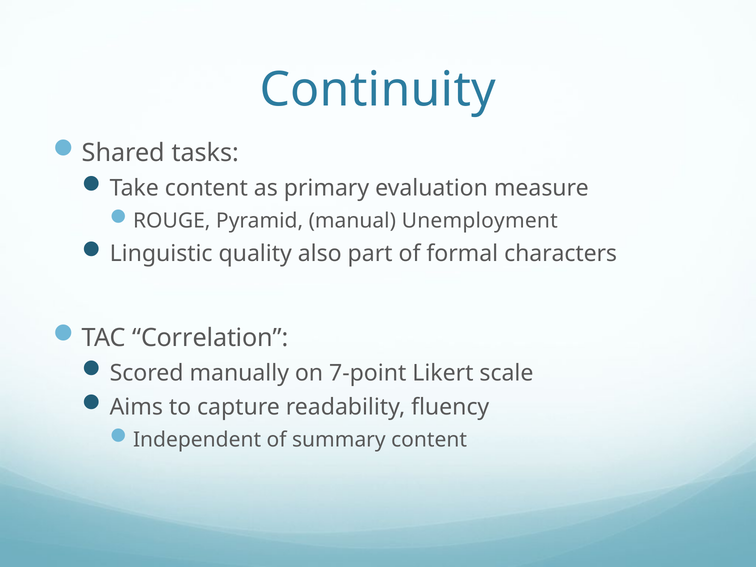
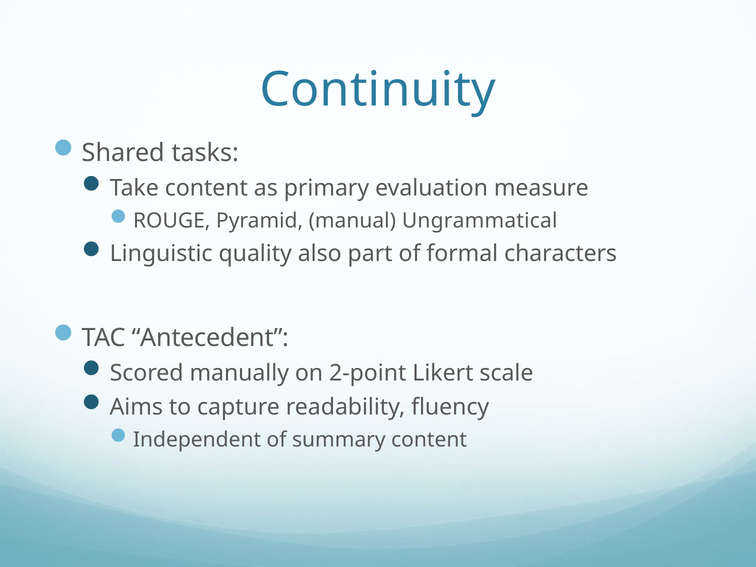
Unemployment: Unemployment -> Ungrammatical
Correlation: Correlation -> Antecedent
7-point: 7-point -> 2-point
